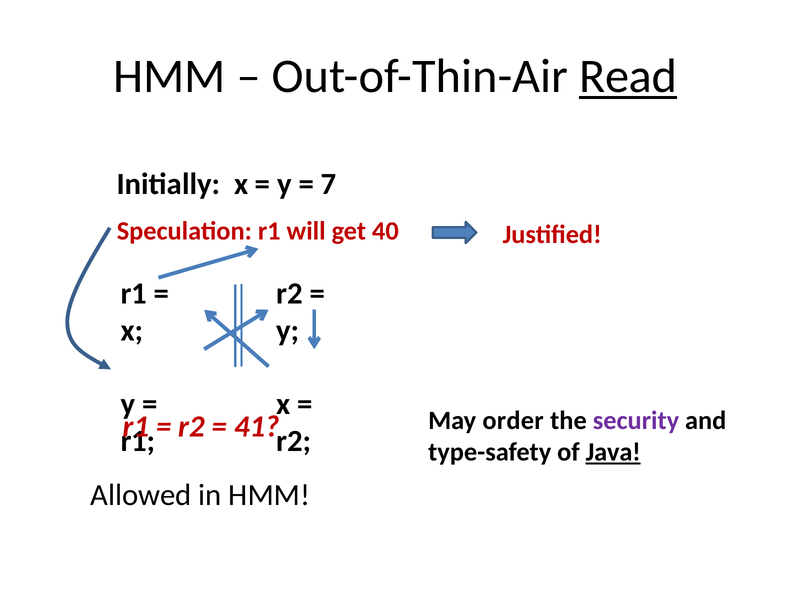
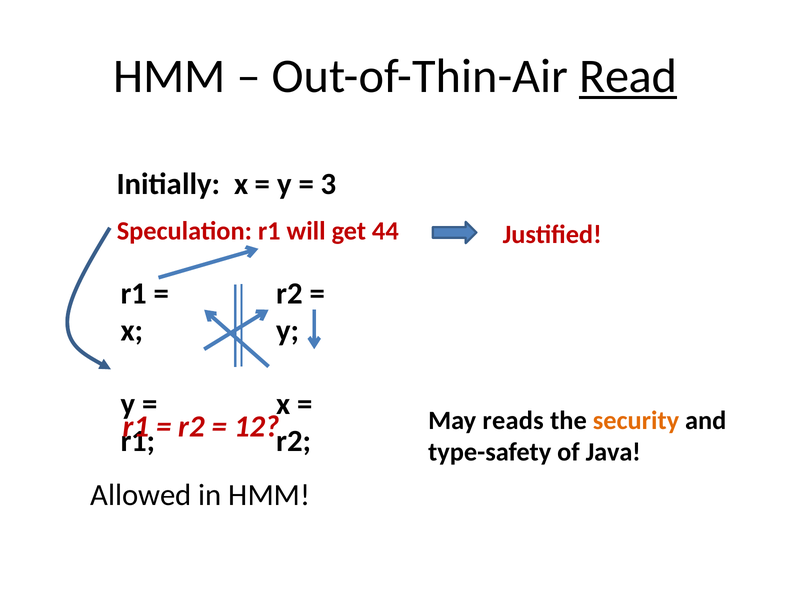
7: 7 -> 3
40: 40 -> 44
order: order -> reads
security colour: purple -> orange
41: 41 -> 12
Java underline: present -> none
